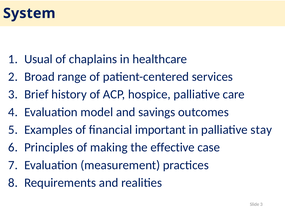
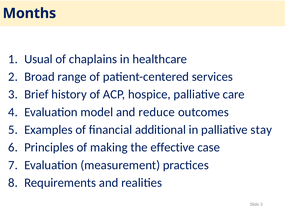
System: System -> Months
savings: savings -> reduce
important: important -> additional
